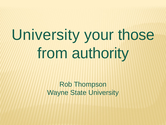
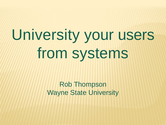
those: those -> users
authority: authority -> systems
